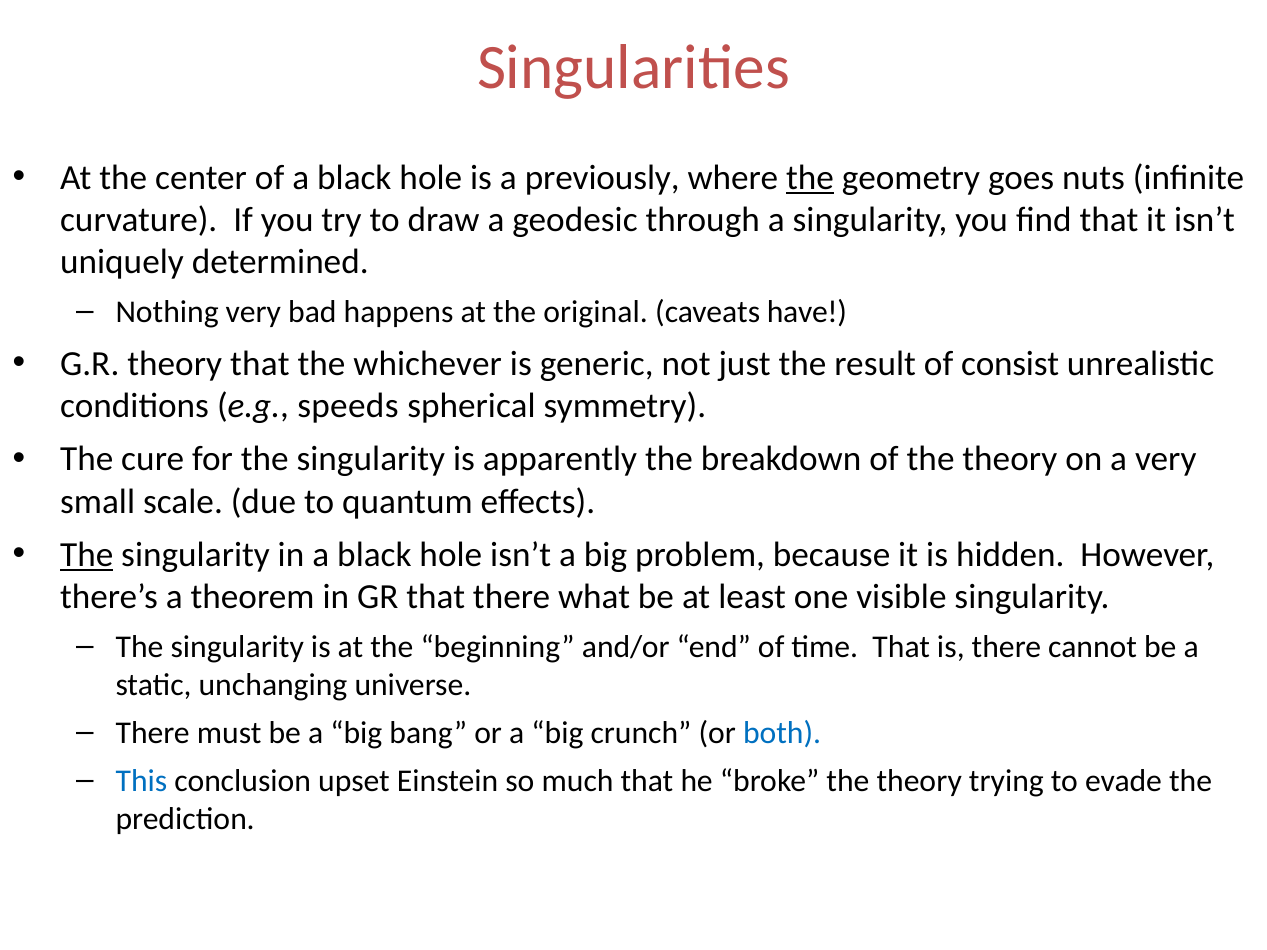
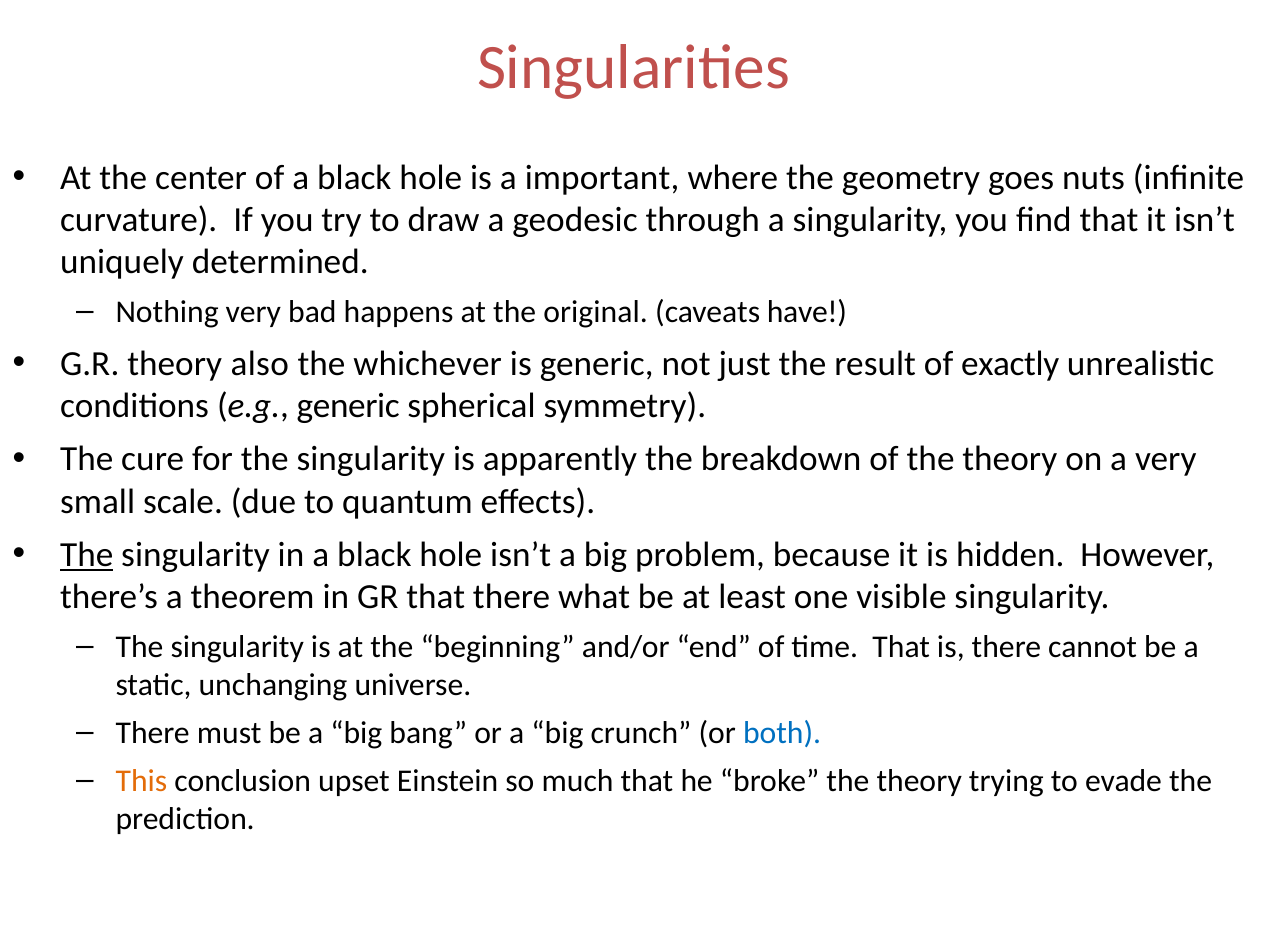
previously: previously -> important
the at (810, 178) underline: present -> none
theory that: that -> also
consist: consist -> exactly
e.g speeds: speeds -> generic
This colour: blue -> orange
